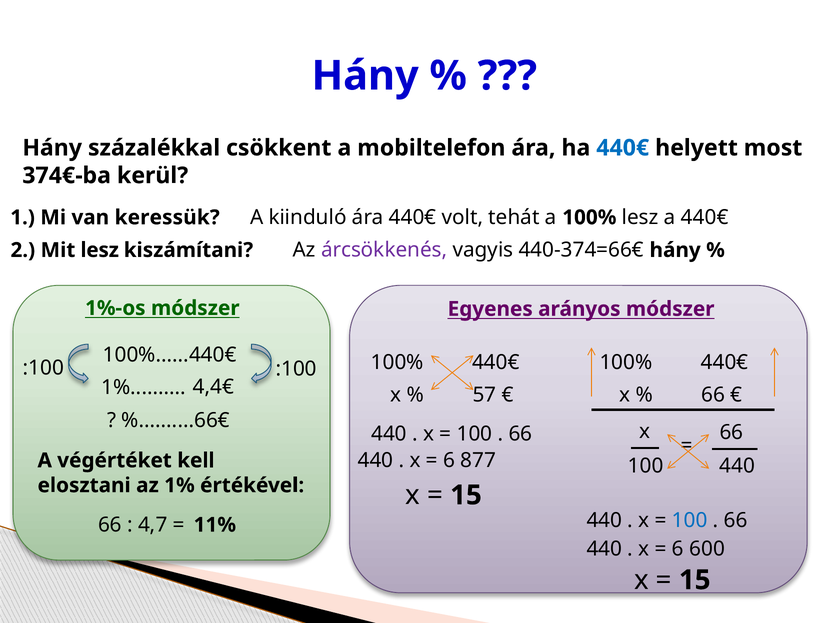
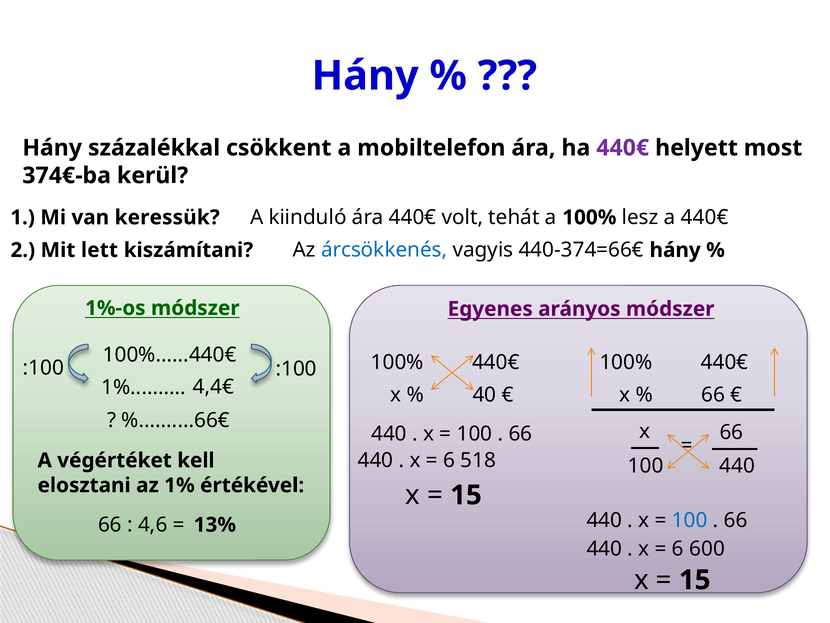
440€ at (623, 148) colour: blue -> purple
árcsökkenés colour: purple -> blue
Mit lesz: lesz -> lett
57: 57 -> 40
877: 877 -> 518
4,7: 4,7 -> 4,6
11%: 11% -> 13%
